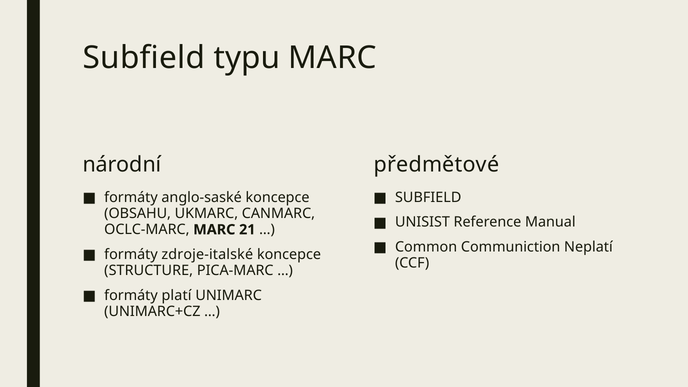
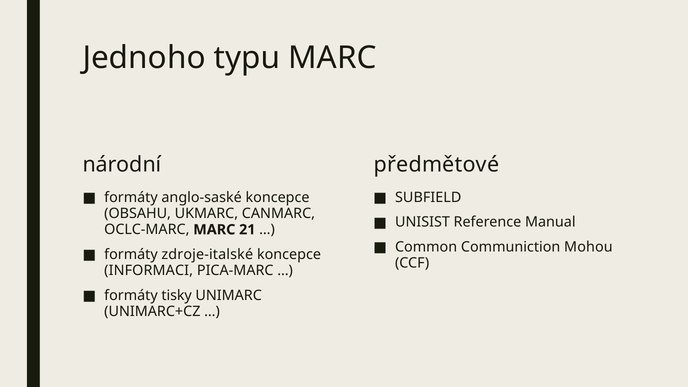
Subfield at (144, 58): Subfield -> Jednoho
Neplatí: Neplatí -> Mohou
STRUCTURE: STRUCTURE -> INFORMACI
platí: platí -> tisky
